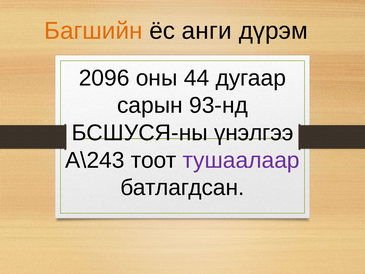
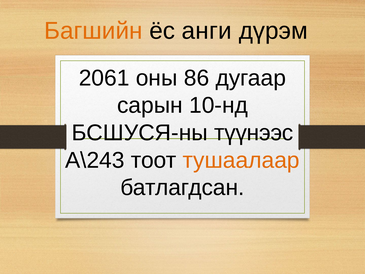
2096: 2096 -> 2061
44: 44 -> 86
93-нд: 93-нд -> 10-нд
үнэлгээ: үнэлгээ -> түүнээс
тушаалаар colour: purple -> orange
